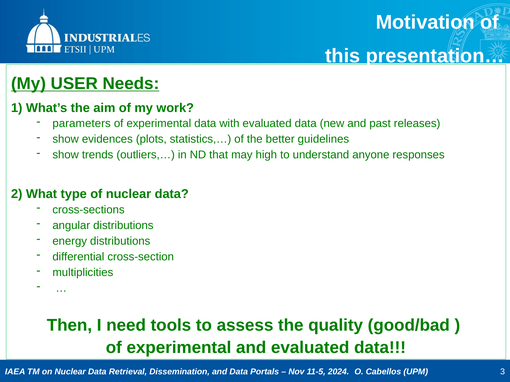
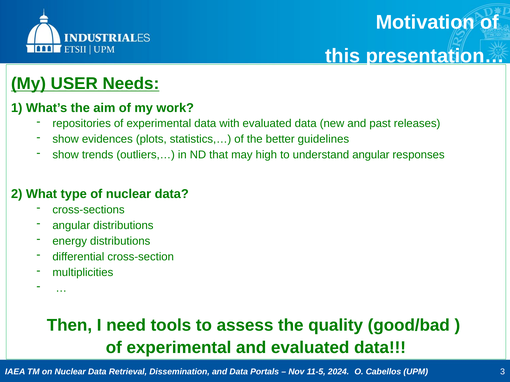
parameters: parameters -> repositories
understand anyone: anyone -> angular
